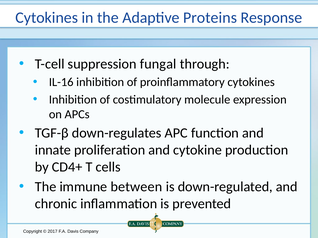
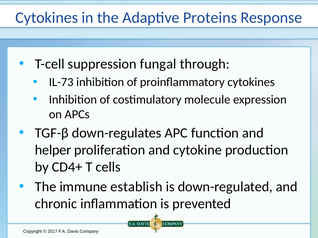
IL-16: IL-16 -> IL-73
innate: innate -> helper
between: between -> establish
